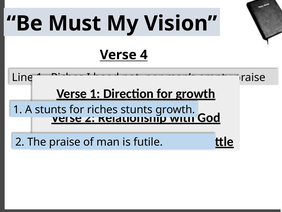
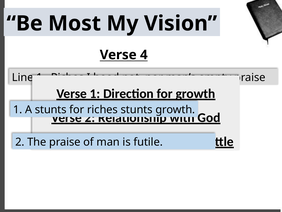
Must: Must -> Most
